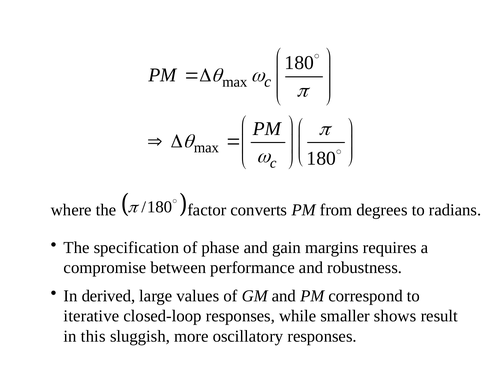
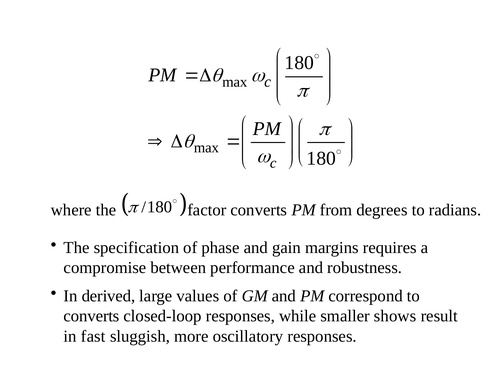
iterative at (91, 317): iterative -> converts
this: this -> fast
